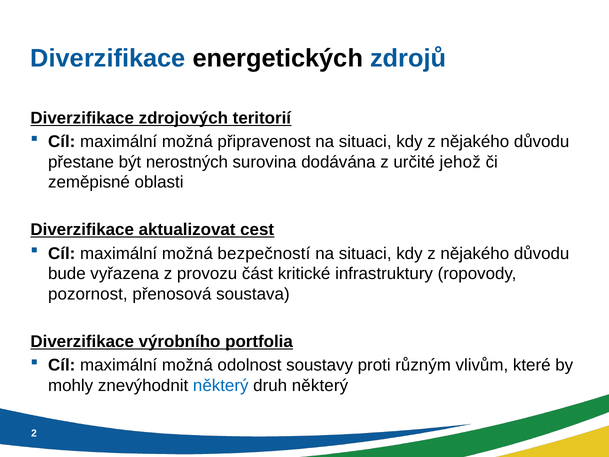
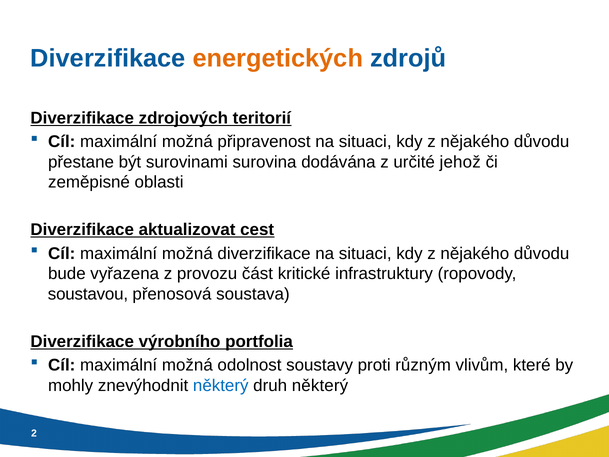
energetických colour: black -> orange
nerostných: nerostných -> surovinami
možná bezpečností: bezpečností -> diverzifikace
pozornost: pozornost -> soustavou
